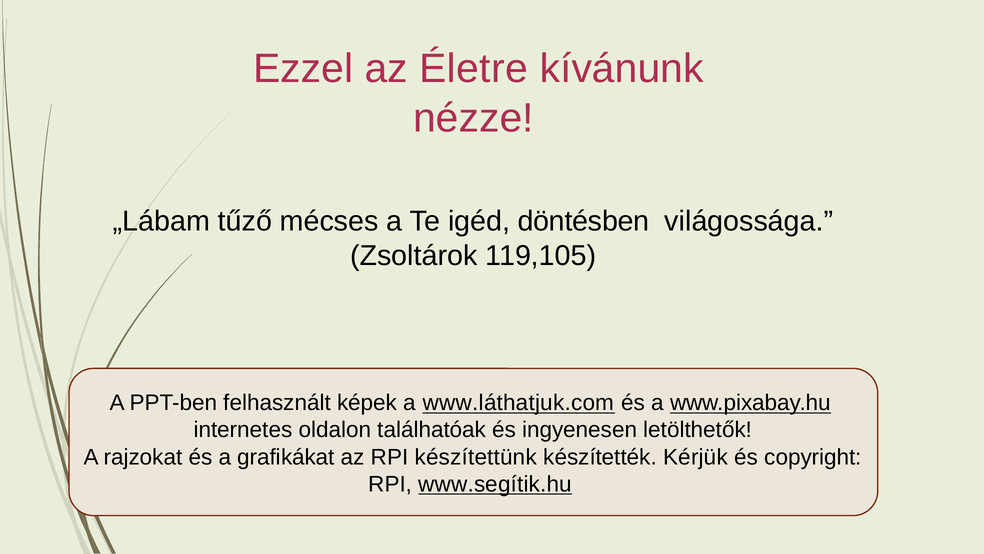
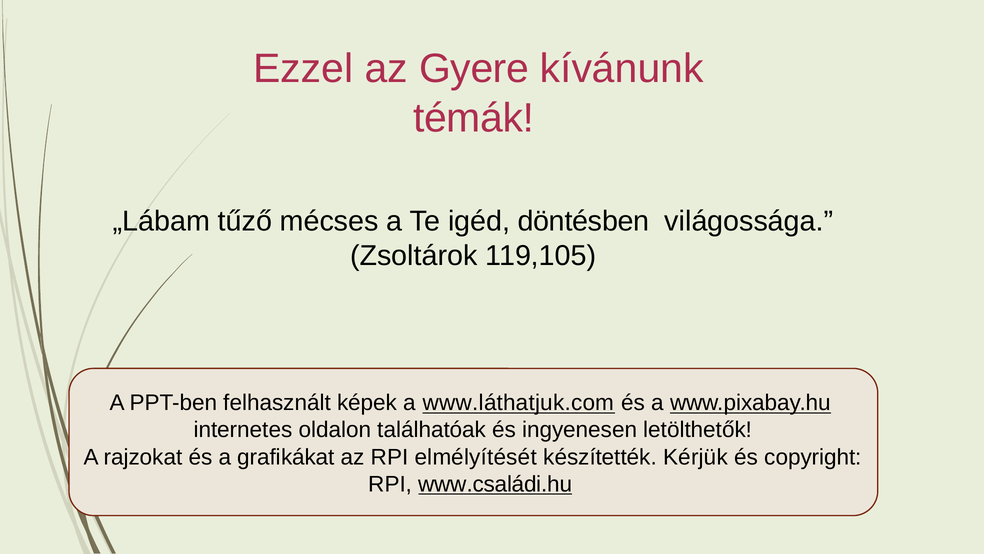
Életre: Életre -> Gyere
nézze: nézze -> témák
készítettünk: készítettünk -> elmélyítését
www.segítik.hu: www.segítik.hu -> www.családi.hu
